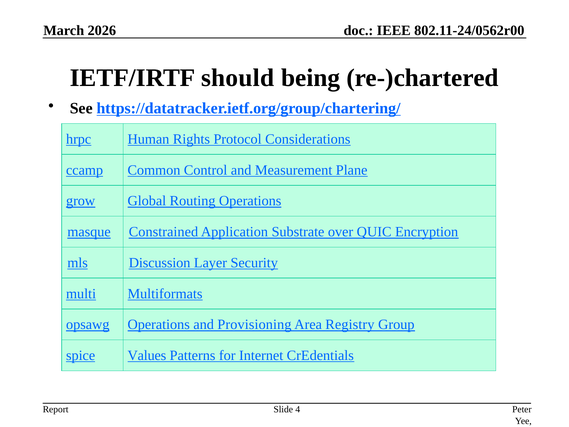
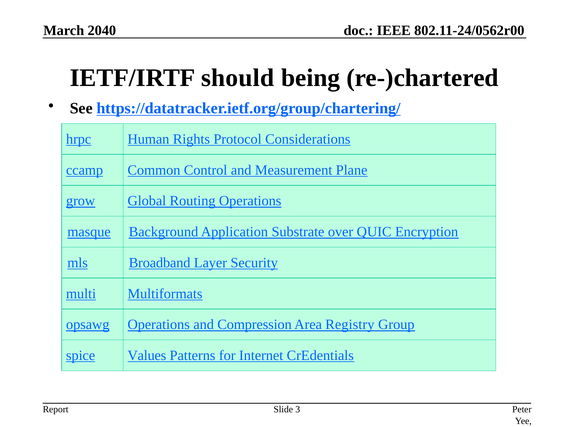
2026: 2026 -> 2040
Constrained: Constrained -> Background
Discussion: Discussion -> Broadband
Provisioning: Provisioning -> Compression
4: 4 -> 3
